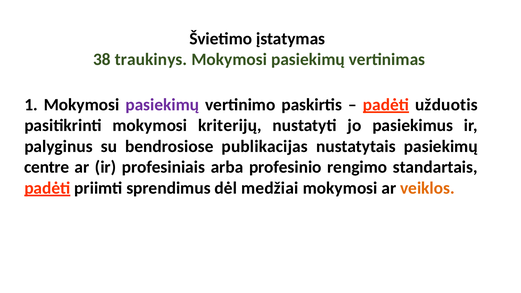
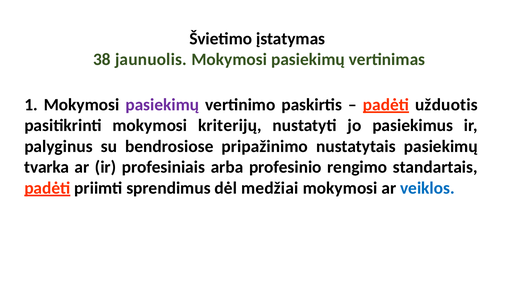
traukinys: traukinys -> jaunuolis
publikacijas: publikacijas -> pripažinimo
centre: centre -> tvarka
veiklos colour: orange -> blue
